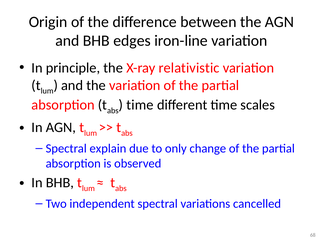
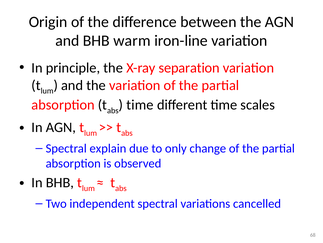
edges: edges -> warm
relativistic: relativistic -> separation
